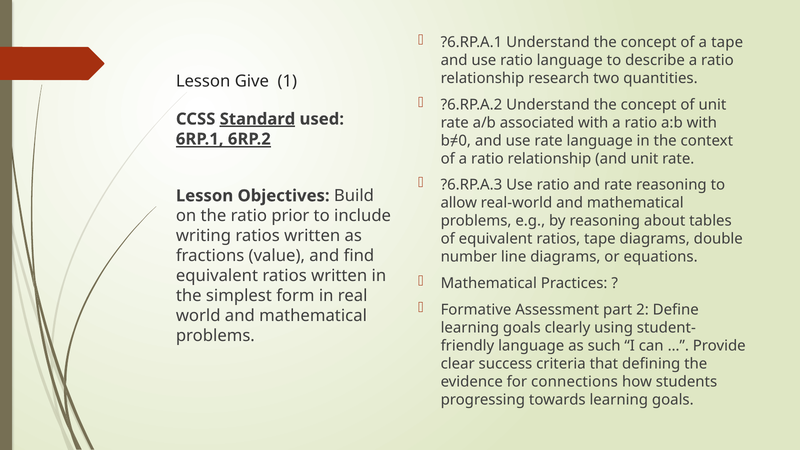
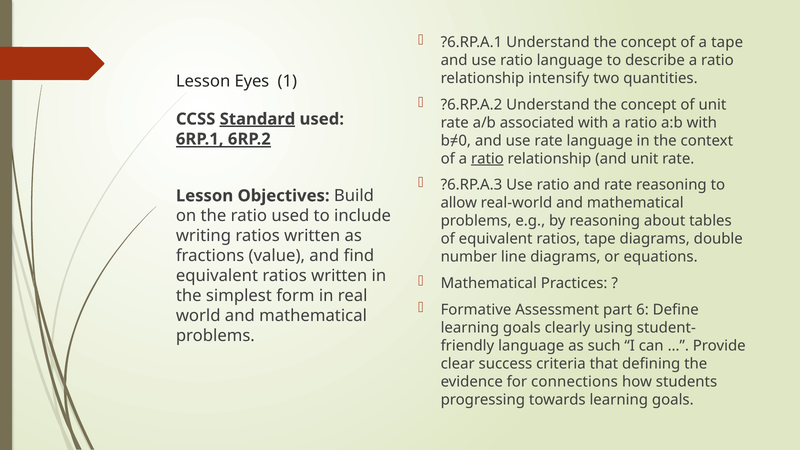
research: research -> intensify
Give: Give -> Eyes
ratio at (487, 159) underline: none -> present
ratio prior: prior -> used
2: 2 -> 6
